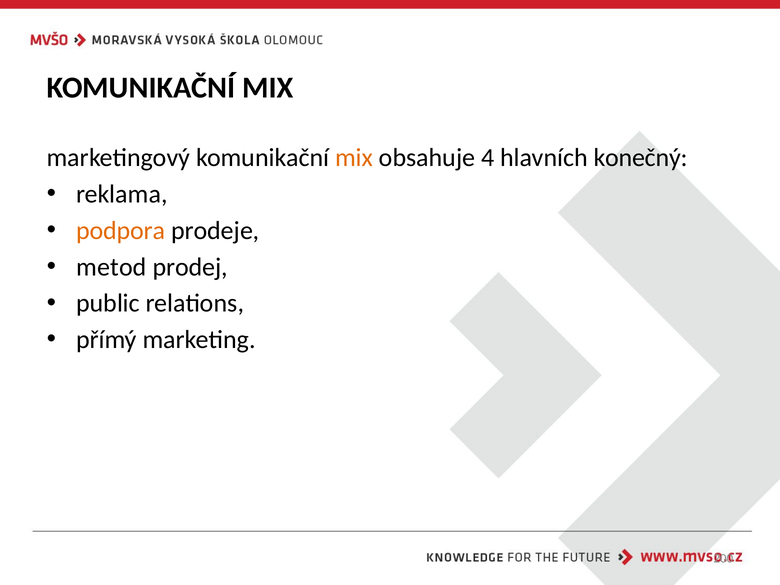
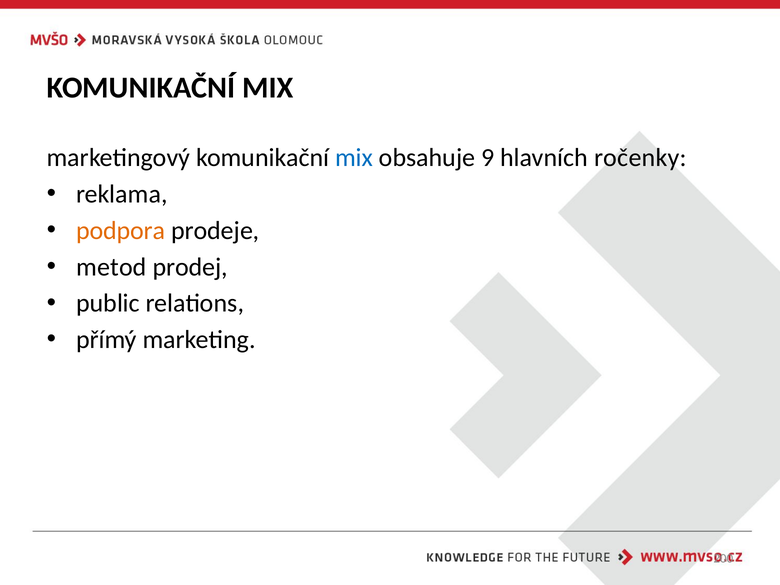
mix at (354, 158) colour: orange -> blue
4: 4 -> 9
konečný: konečný -> ročenky
